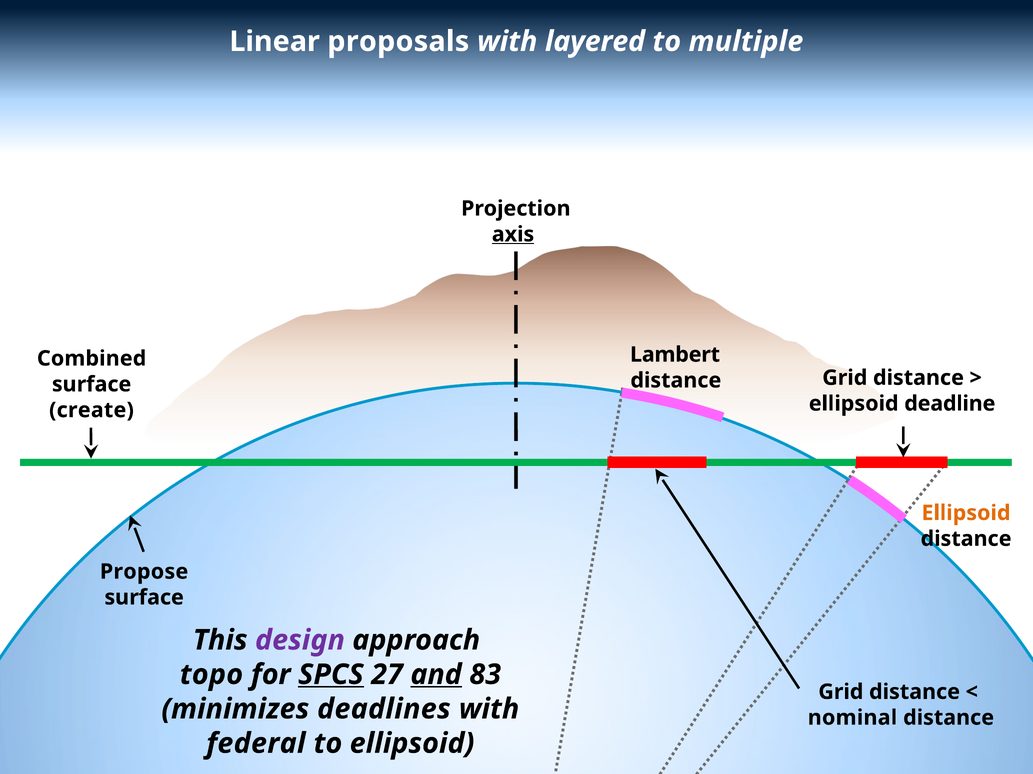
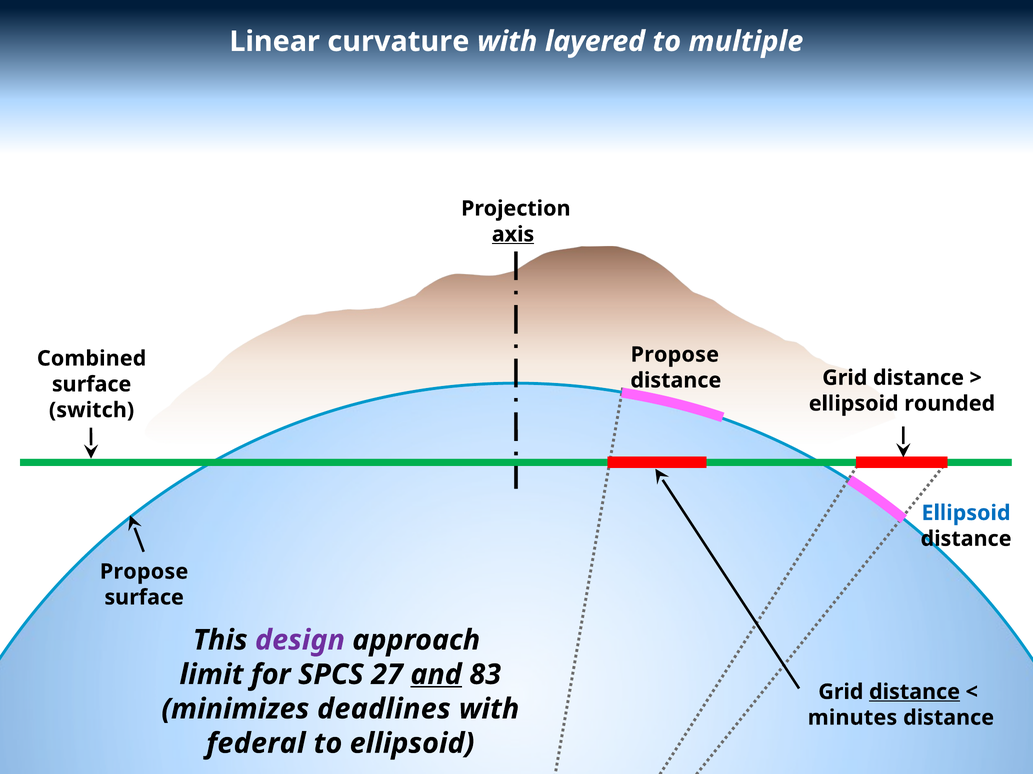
proposals: proposals -> curvature
Lambert at (675, 355): Lambert -> Propose
deadline: deadline -> rounded
create: create -> switch
Ellipsoid at (966, 513) colour: orange -> blue
topo: topo -> limit
SPCS underline: present -> none
distance at (915, 692) underline: none -> present
nominal: nominal -> minutes
